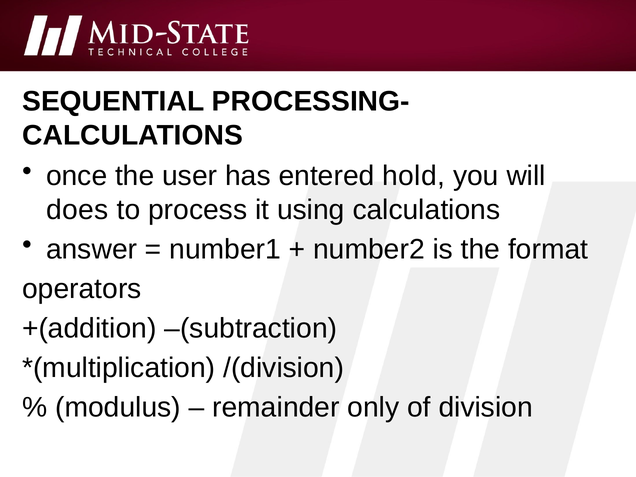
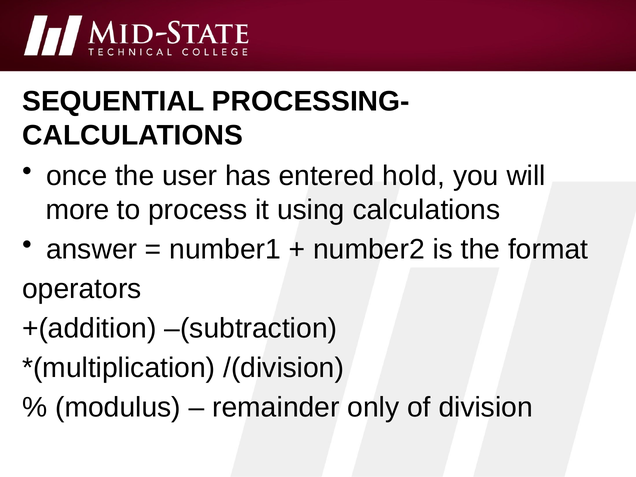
does: does -> more
